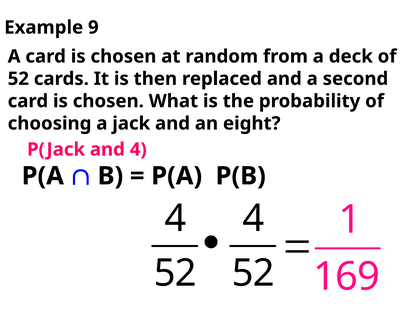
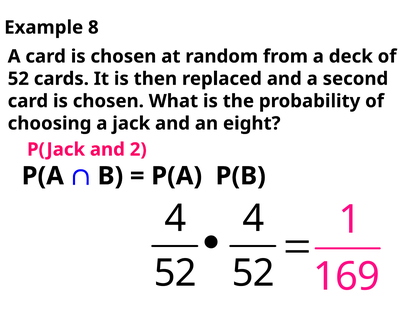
9: 9 -> 8
and 4: 4 -> 2
